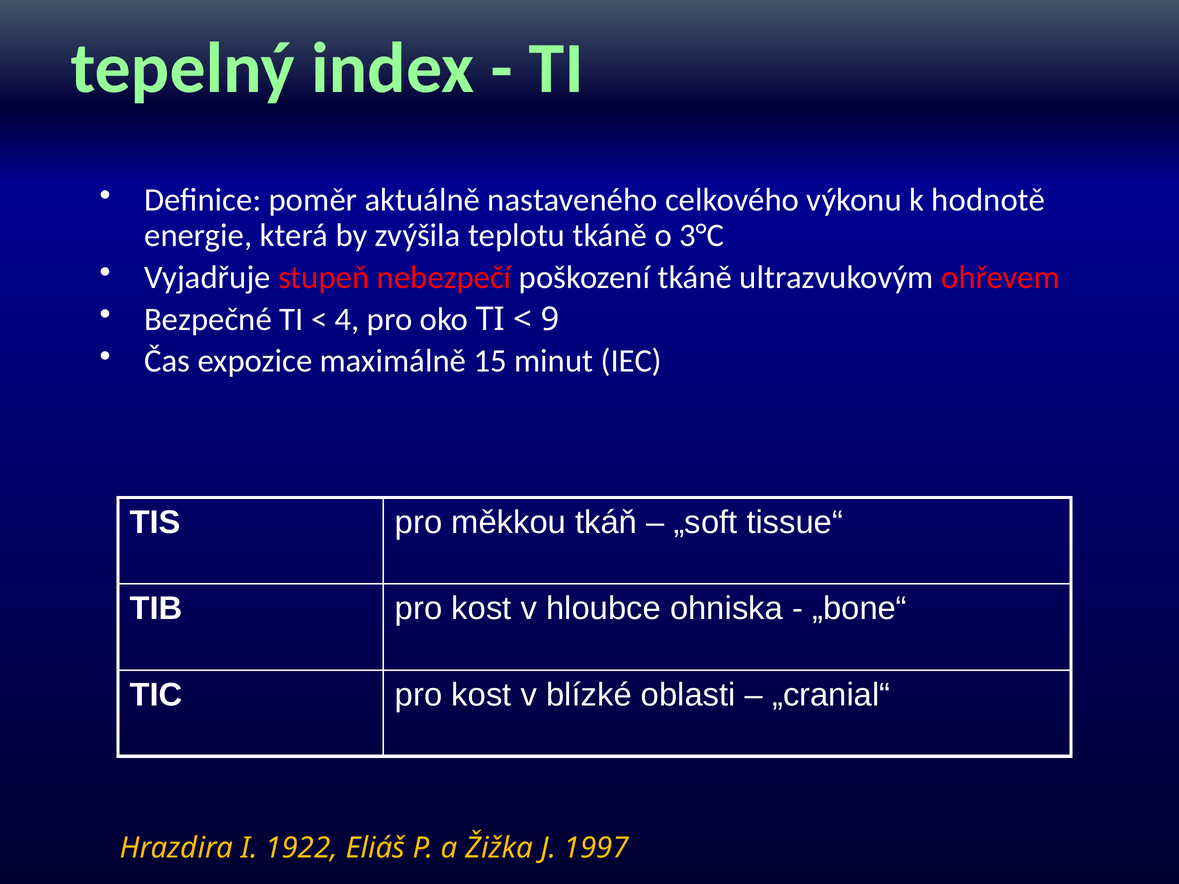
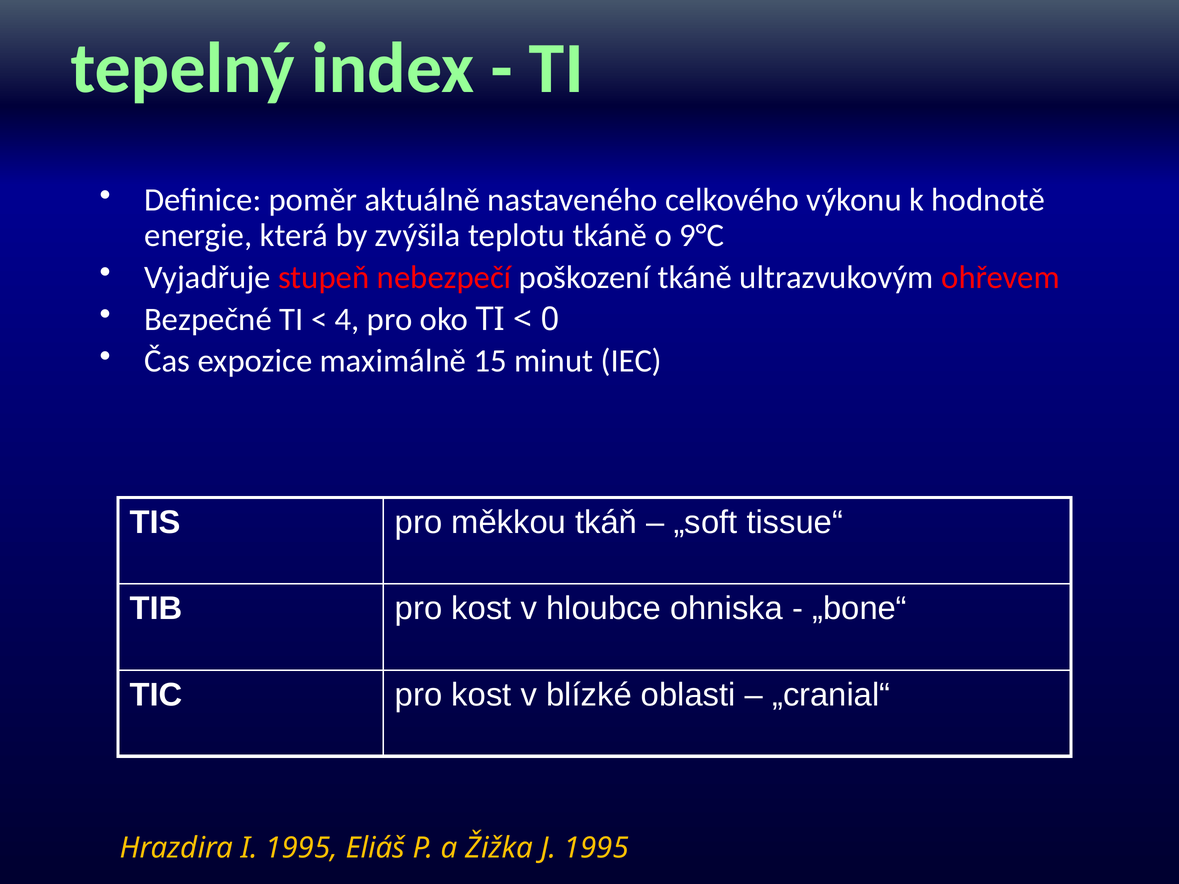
3°C: 3°C -> 9°C
9: 9 -> 0
I 1922: 1922 -> 1995
J 1997: 1997 -> 1995
